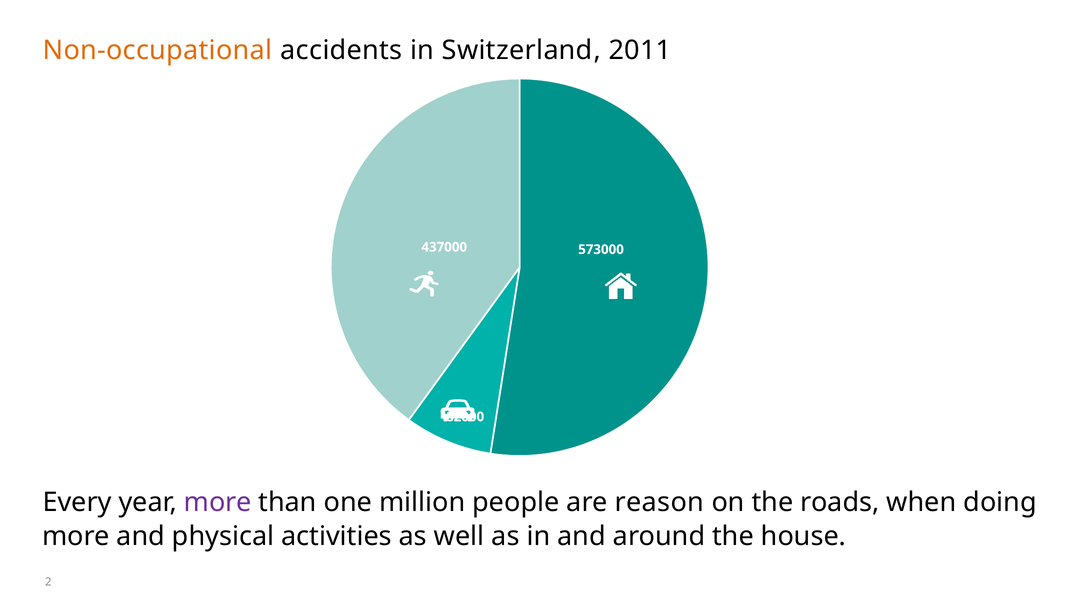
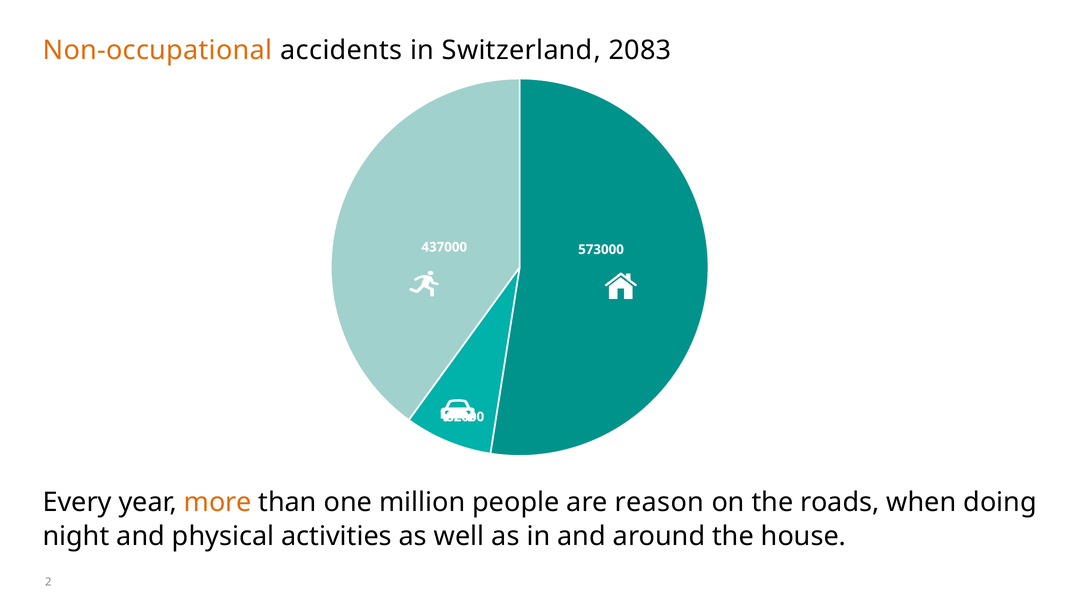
2011: 2011 -> 2083
more at (218, 503) colour: purple -> orange
more at (76, 537): more -> night
